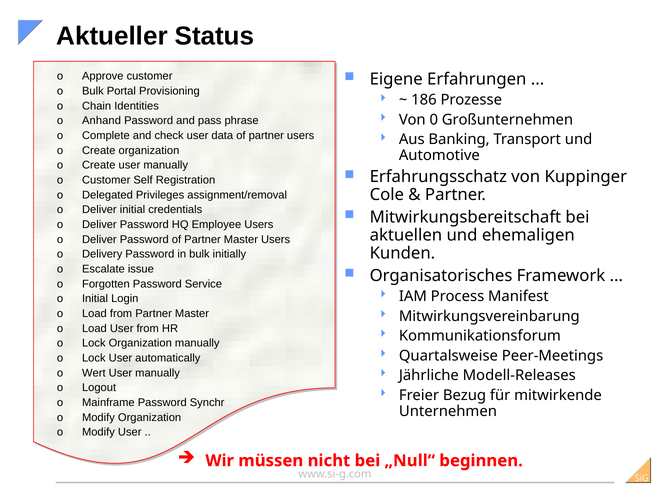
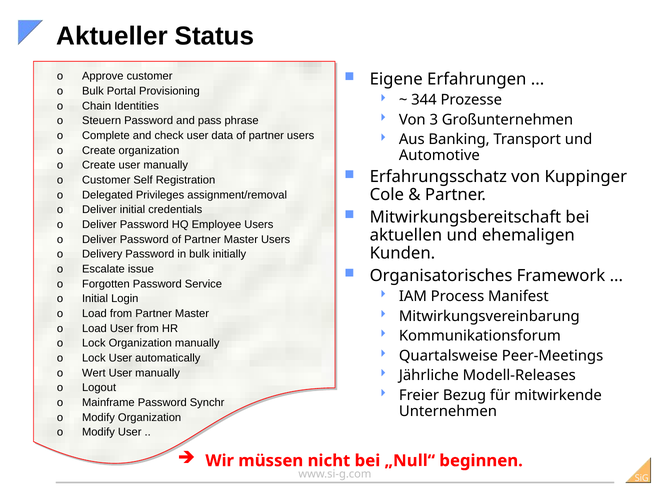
186: 186 -> 344
0: 0 -> 3
Anhand: Anhand -> Steuern
